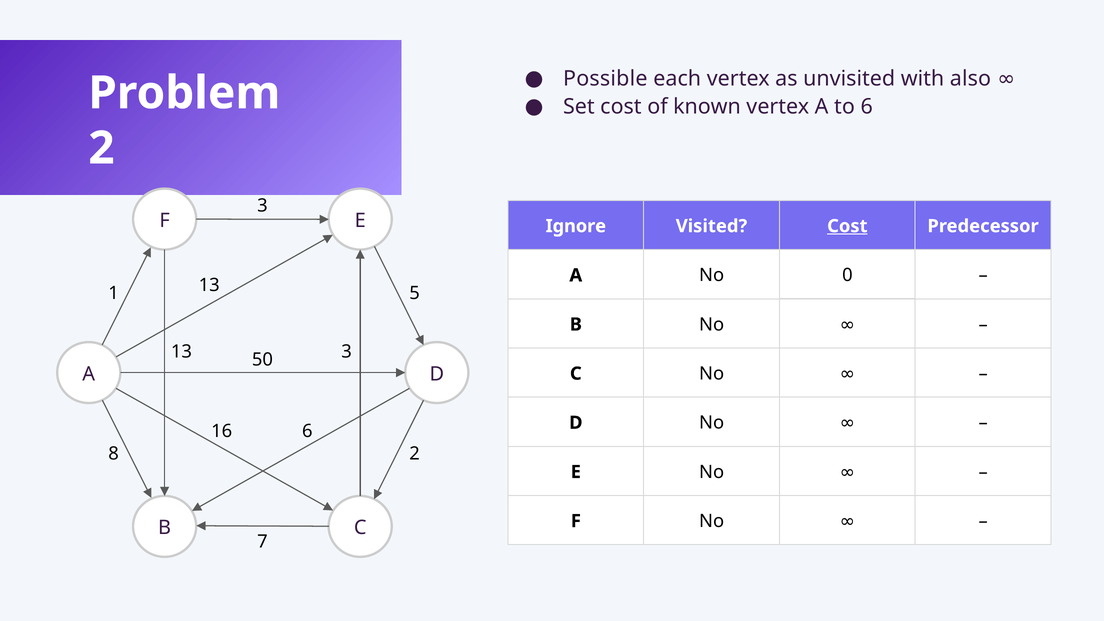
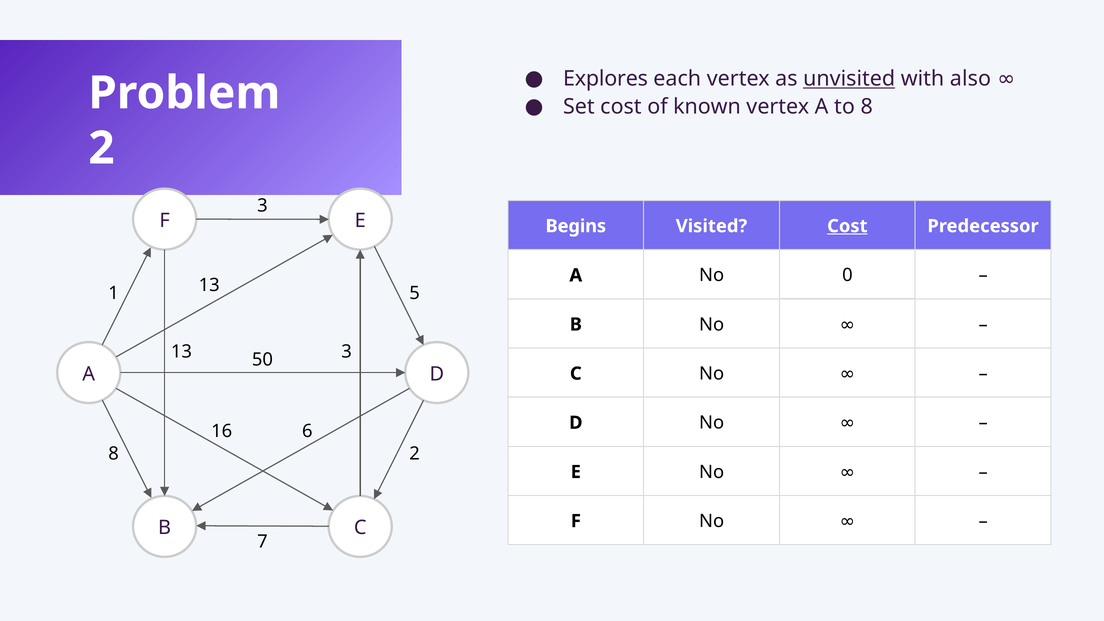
Possible: Possible -> Explores
unvisited underline: none -> present
to 6: 6 -> 8
Ignore: Ignore -> Begins
